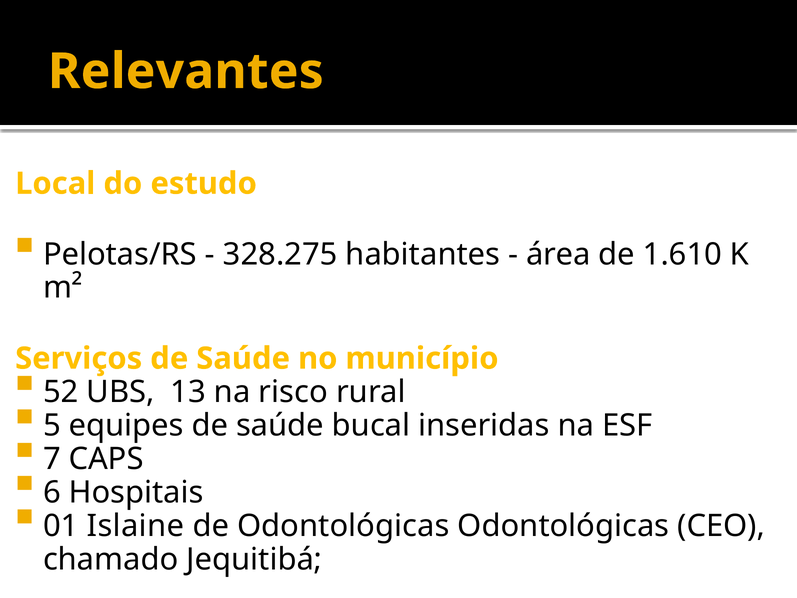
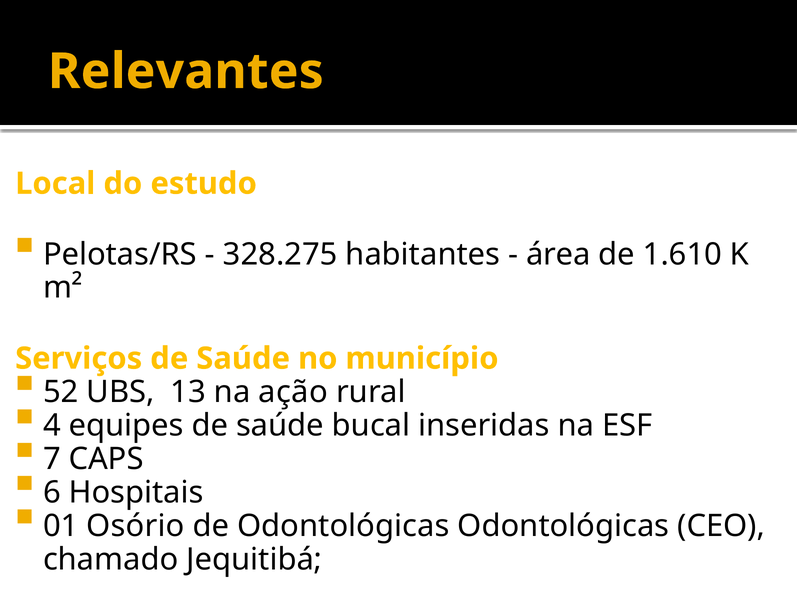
risco: risco -> ação
5: 5 -> 4
Islaine: Islaine -> Osório
